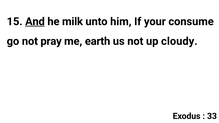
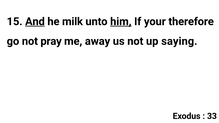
him underline: none -> present
consume: consume -> therefore
earth: earth -> away
cloudy: cloudy -> saying
